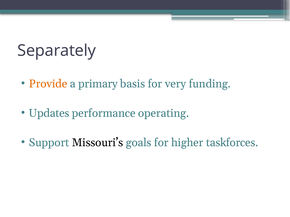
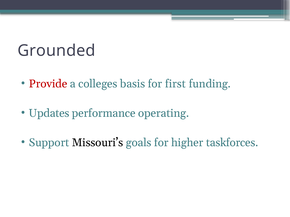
Separately: Separately -> Grounded
Provide colour: orange -> red
primary: primary -> colleges
very: very -> first
